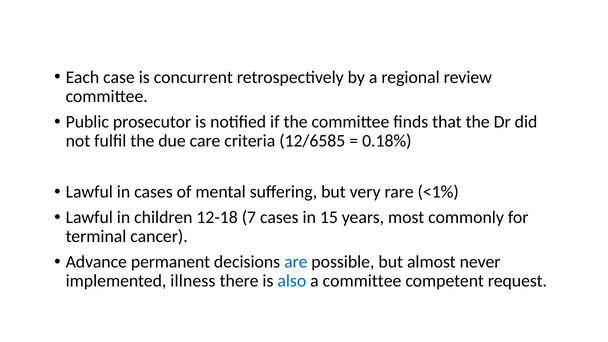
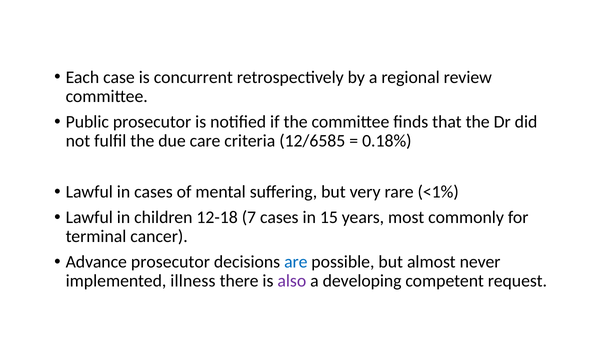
Advance permanent: permanent -> prosecutor
also colour: blue -> purple
a committee: committee -> developing
